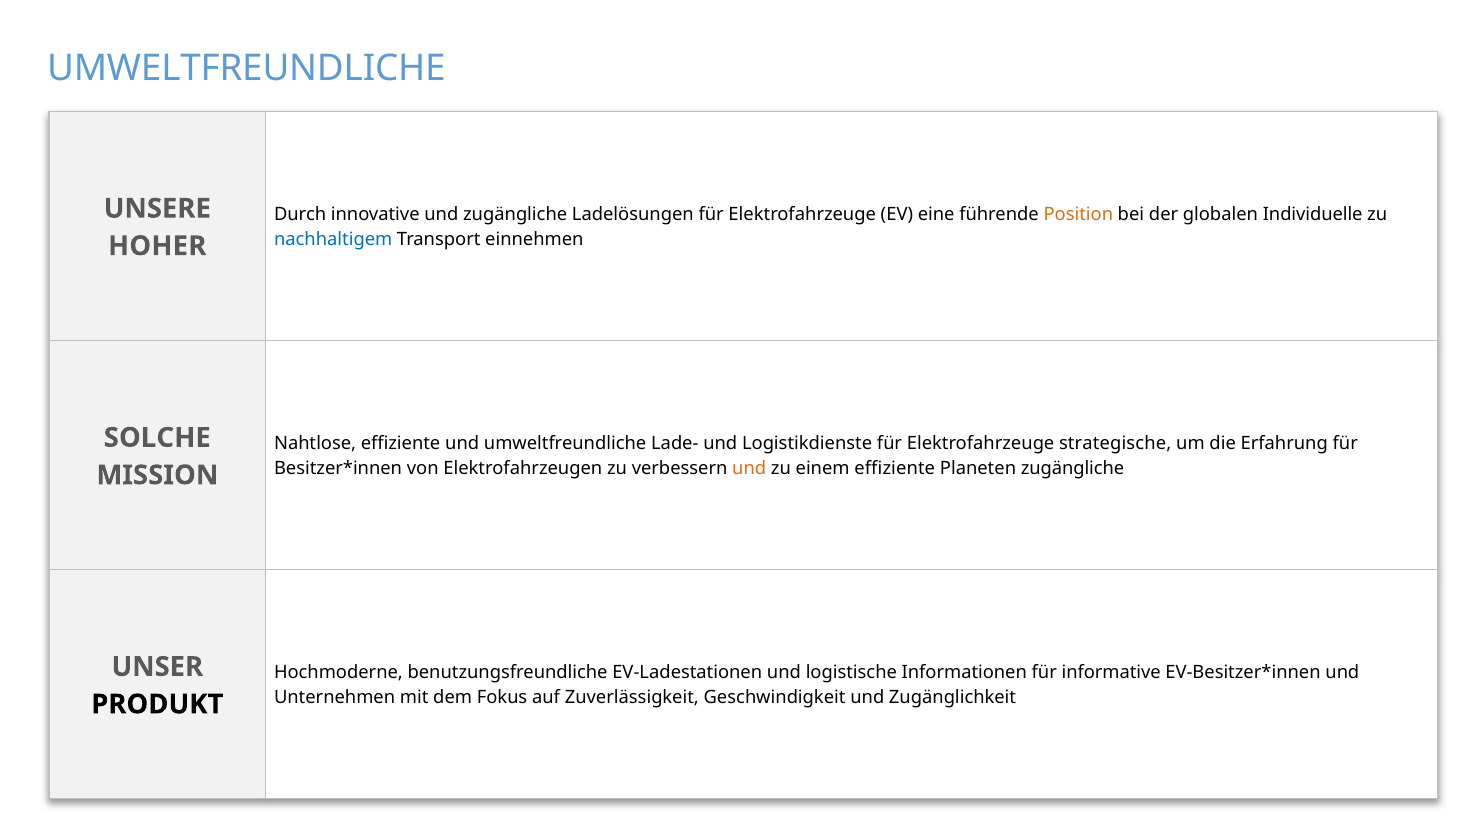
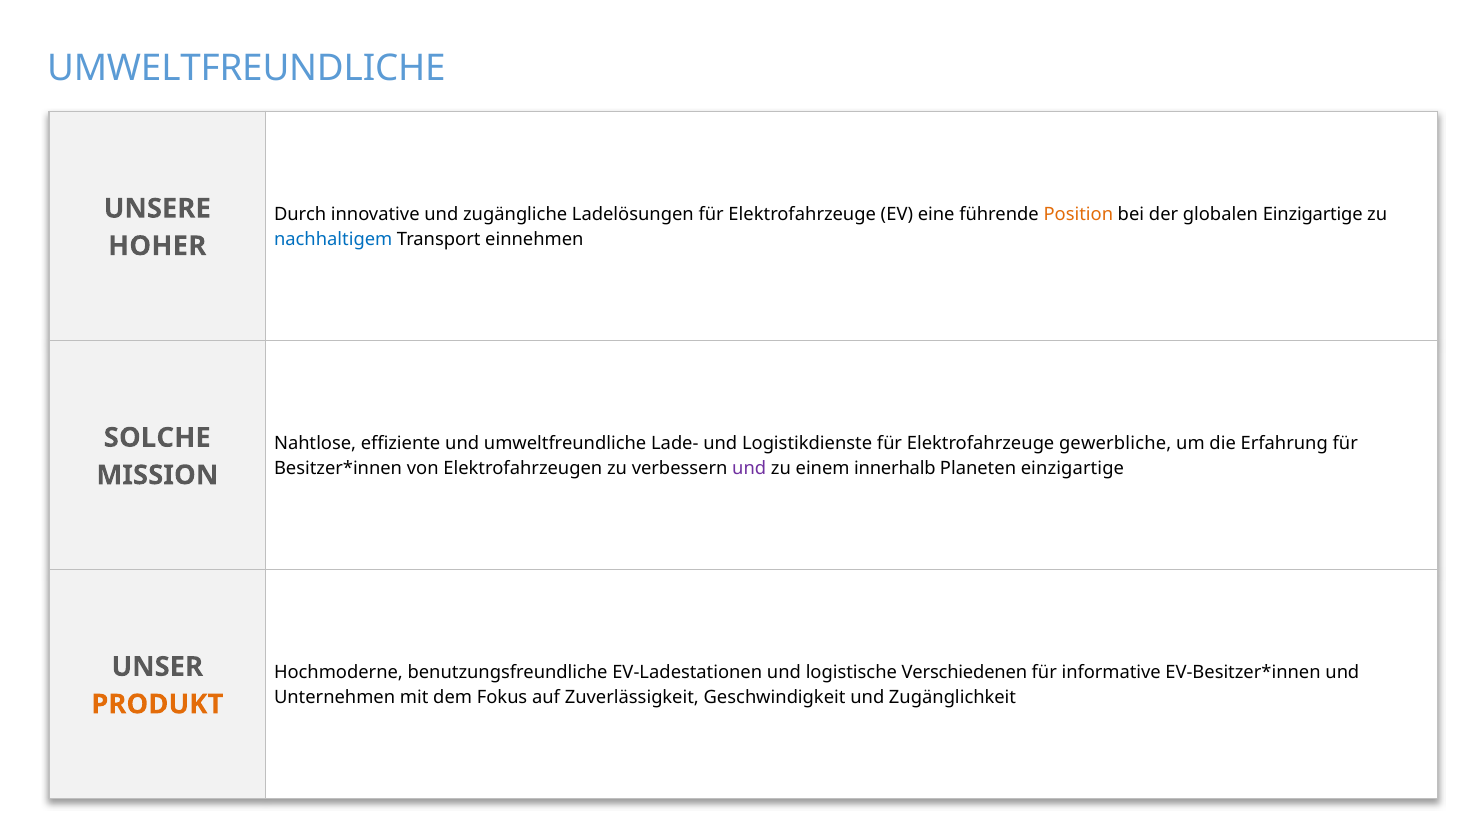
globalen Individuelle: Individuelle -> Einzigartige
strategische: strategische -> gewerbliche
und at (749, 468) colour: orange -> purple
einem effiziente: effiziente -> innerhalb
Planeten zugängliche: zugängliche -> einzigartige
Informationen: Informationen -> Verschiedenen
PRODUKT colour: black -> orange
